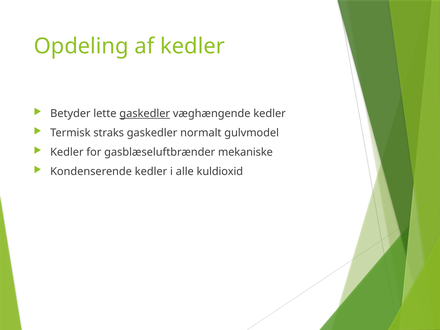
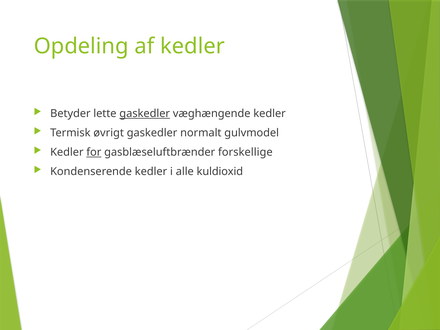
straks: straks -> øvrigt
for underline: none -> present
mekaniske: mekaniske -> forskellige
